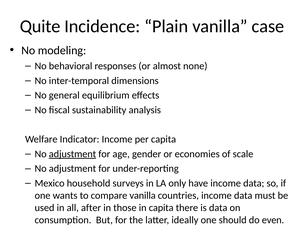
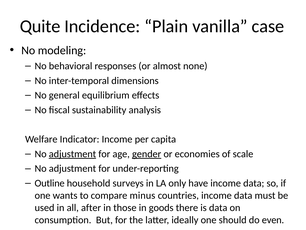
gender underline: none -> present
Mexico: Mexico -> Outline
compare vanilla: vanilla -> minus
in capita: capita -> goods
